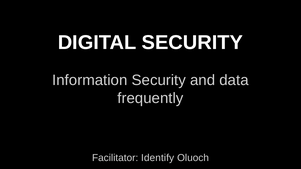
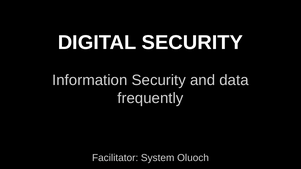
Identify: Identify -> System
